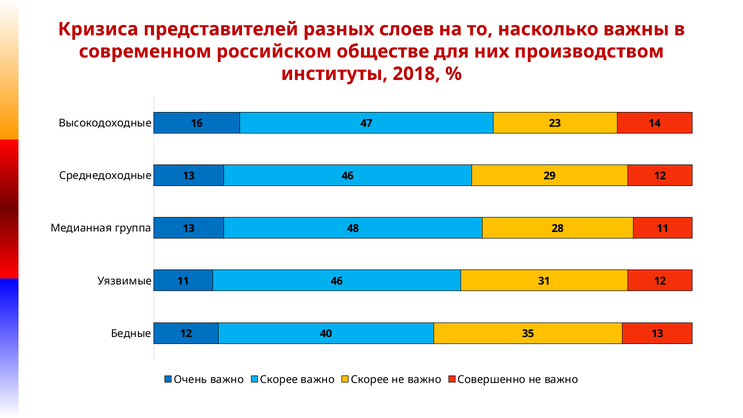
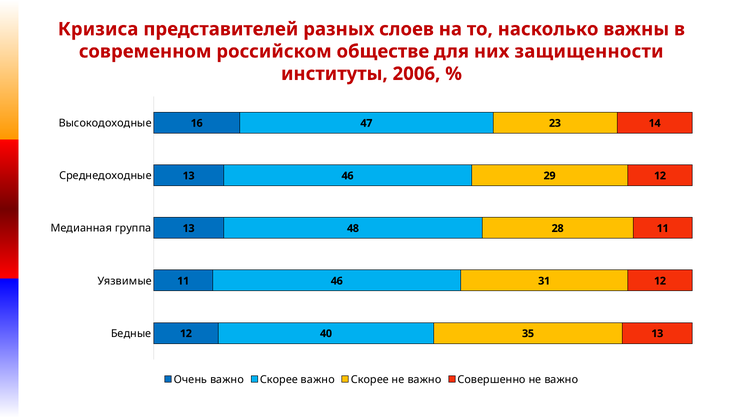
производством: производством -> защищенности
2018: 2018 -> 2006
